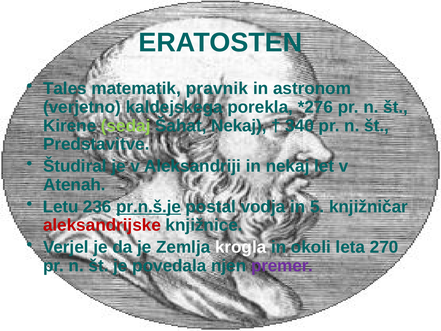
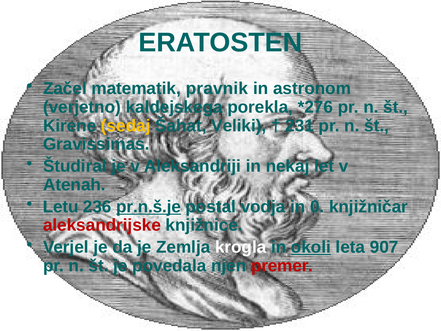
Tales: Tales -> Začel
sedaj colour: light green -> yellow
Šahat Nekaj: Nekaj -> Veliki
340: 340 -> 231
Predstavitve: Predstavitve -> Gravissimas
5: 5 -> 0
okoli underline: none -> present
270: 270 -> 907
premer colour: purple -> red
